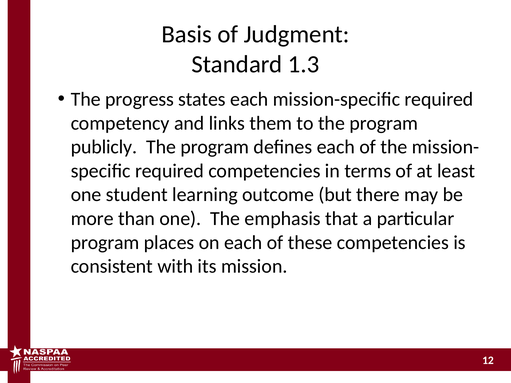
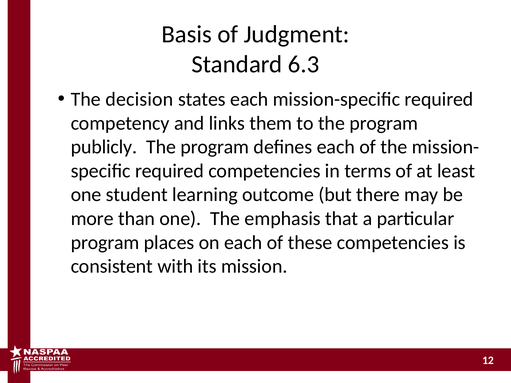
1.3: 1.3 -> 6.3
progress: progress -> decision
